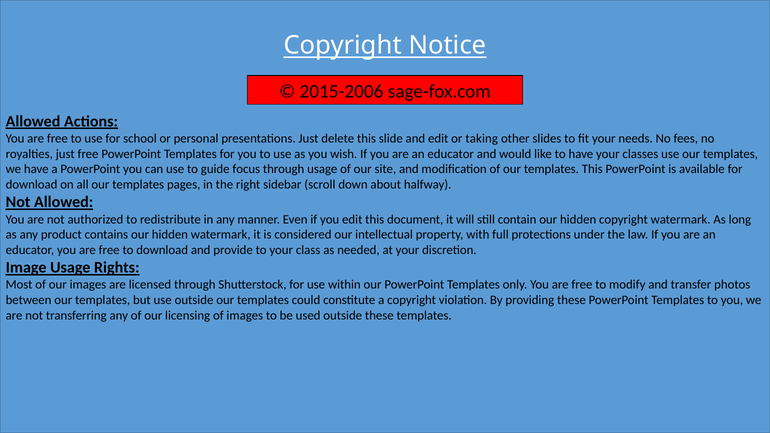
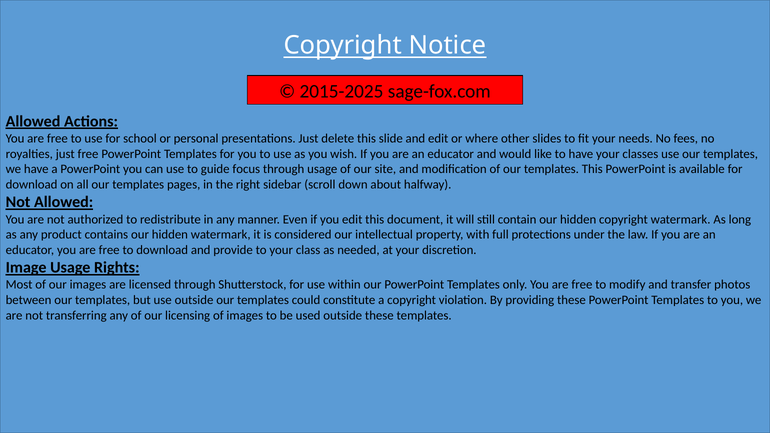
2015-2006: 2015-2006 -> 2015-2025
taking: taking -> where
